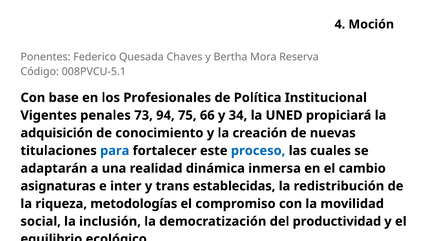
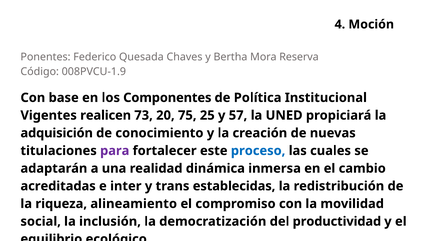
008PVCU-5.1: 008PVCU-5.1 -> 008PVCU-1.9
Profesionales: Profesionales -> Componentes
penales: penales -> realicen
94: 94 -> 20
66: 66 -> 25
34: 34 -> 57
para colour: blue -> purple
asignaturas: asignaturas -> acreditadas
metodologías: metodologías -> alineamiento
